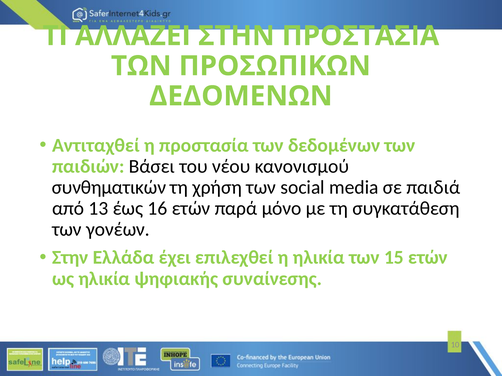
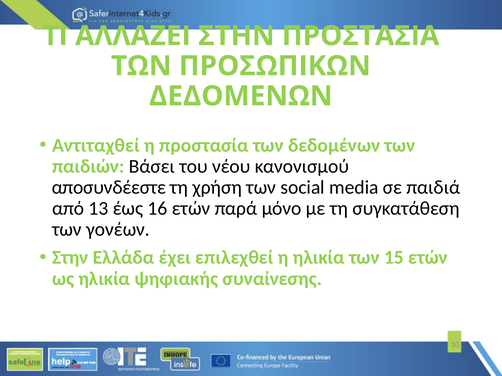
συνθηματικών: συνθηματικών -> αποσυνδέεστε
